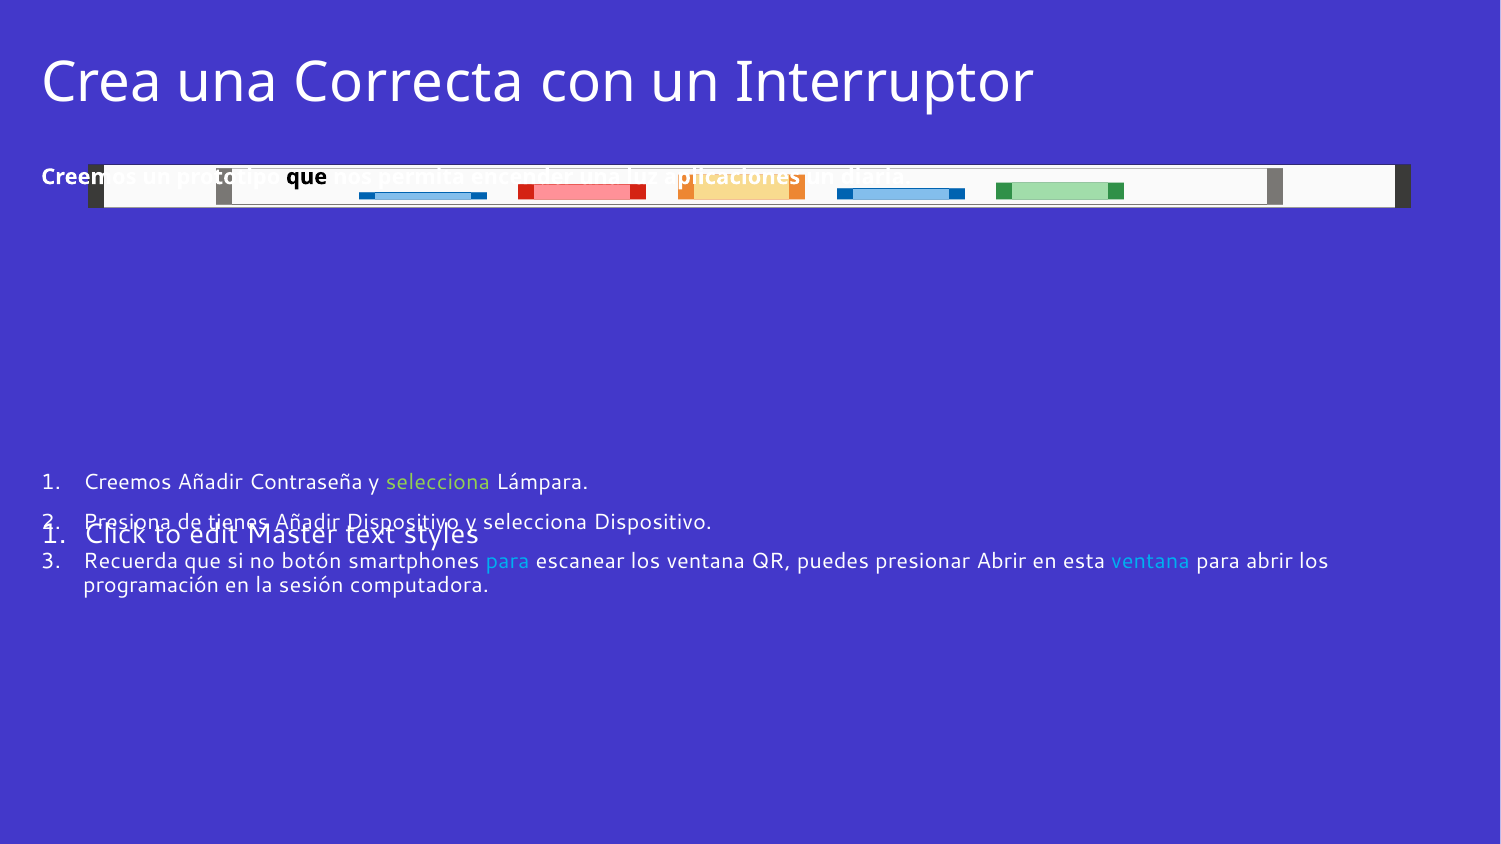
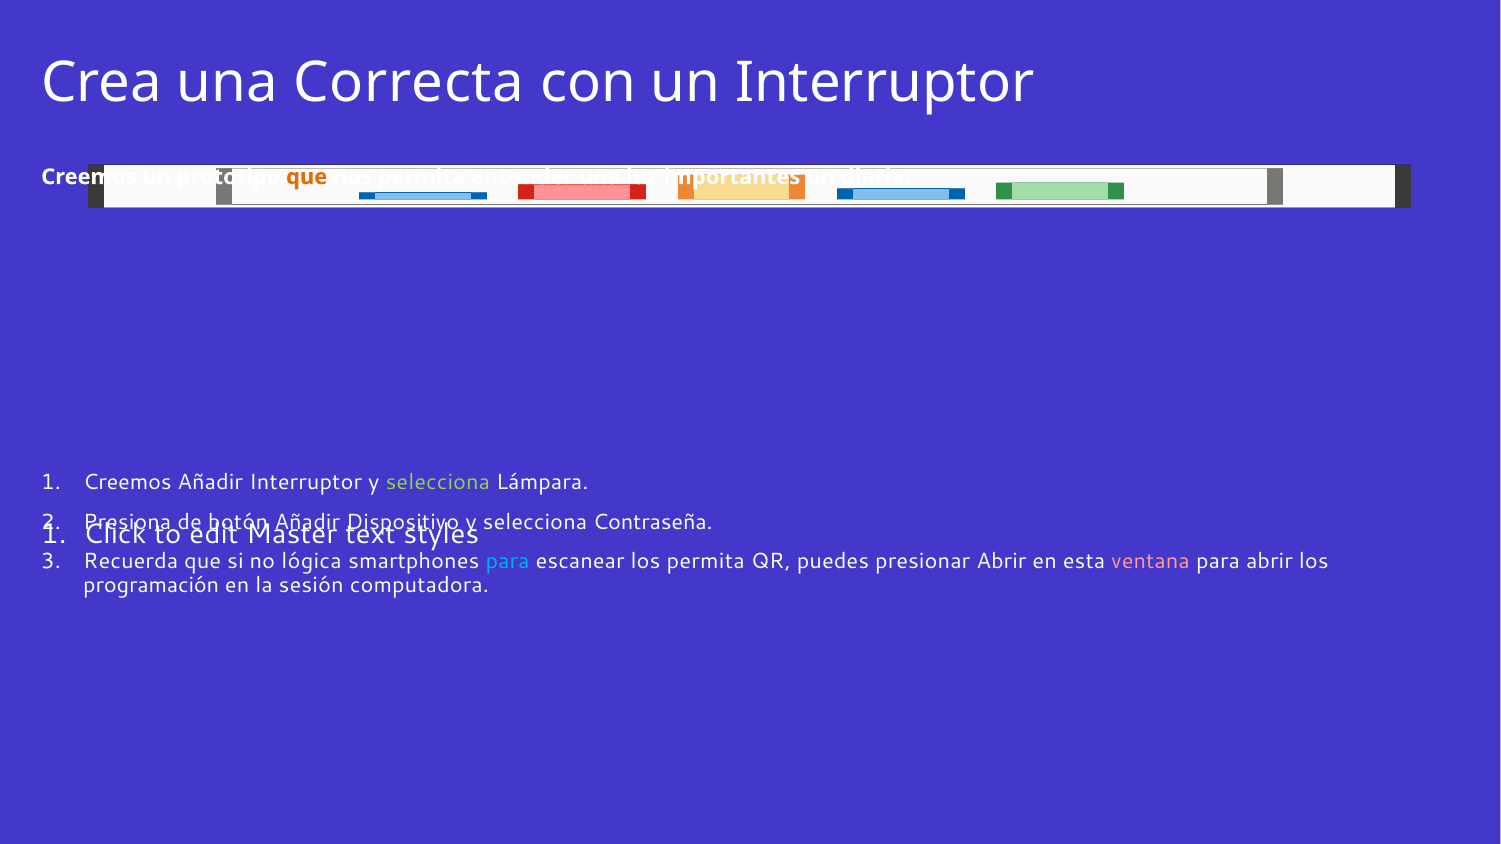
que at (307, 177) colour: black -> orange
aplicaciones: aplicaciones -> importantes
Añadir Contraseña: Contraseña -> Interruptor
tienes: tienes -> botón
selecciona Dispositivo: Dispositivo -> Contraseña
botón: botón -> lógica
los ventana: ventana -> permita
ventana at (1151, 561) colour: light blue -> pink
